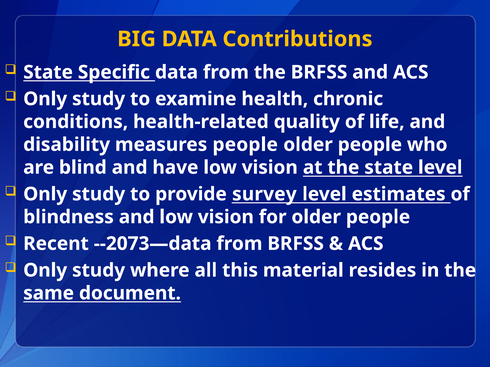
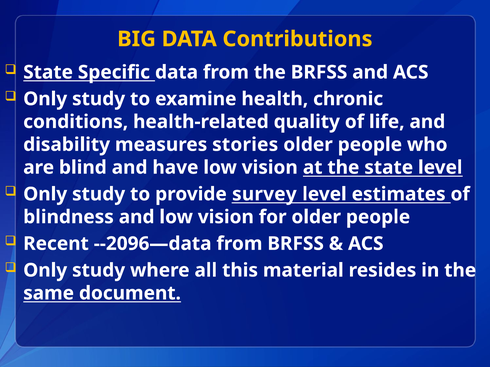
measures people: people -> stories
--2073—data: --2073—data -> --2096—data
